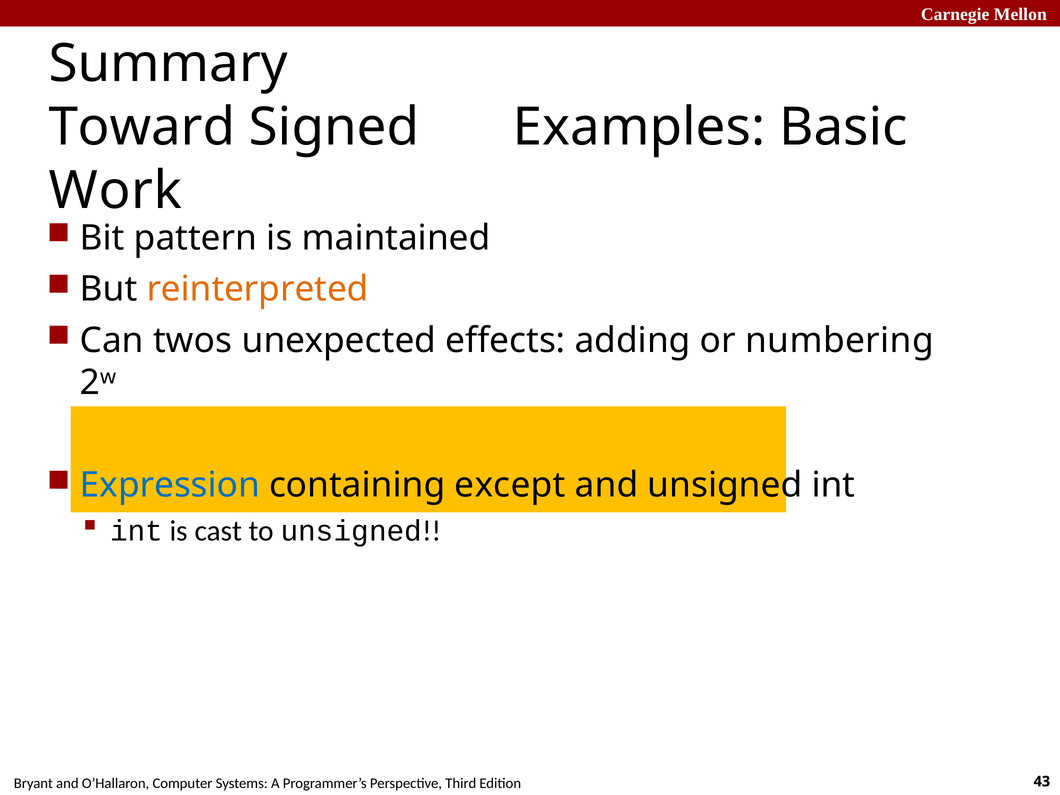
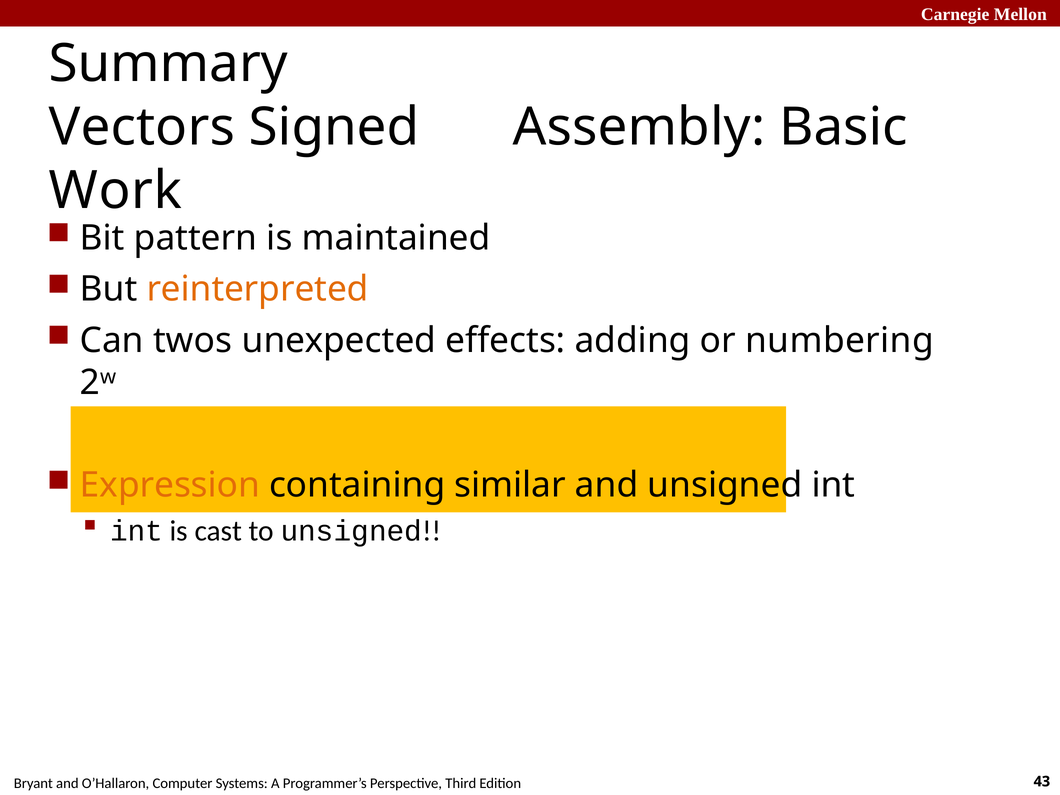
Toward: Toward -> Vectors
Examples: Examples -> Assembly
Expression colour: blue -> orange
except: except -> similar
